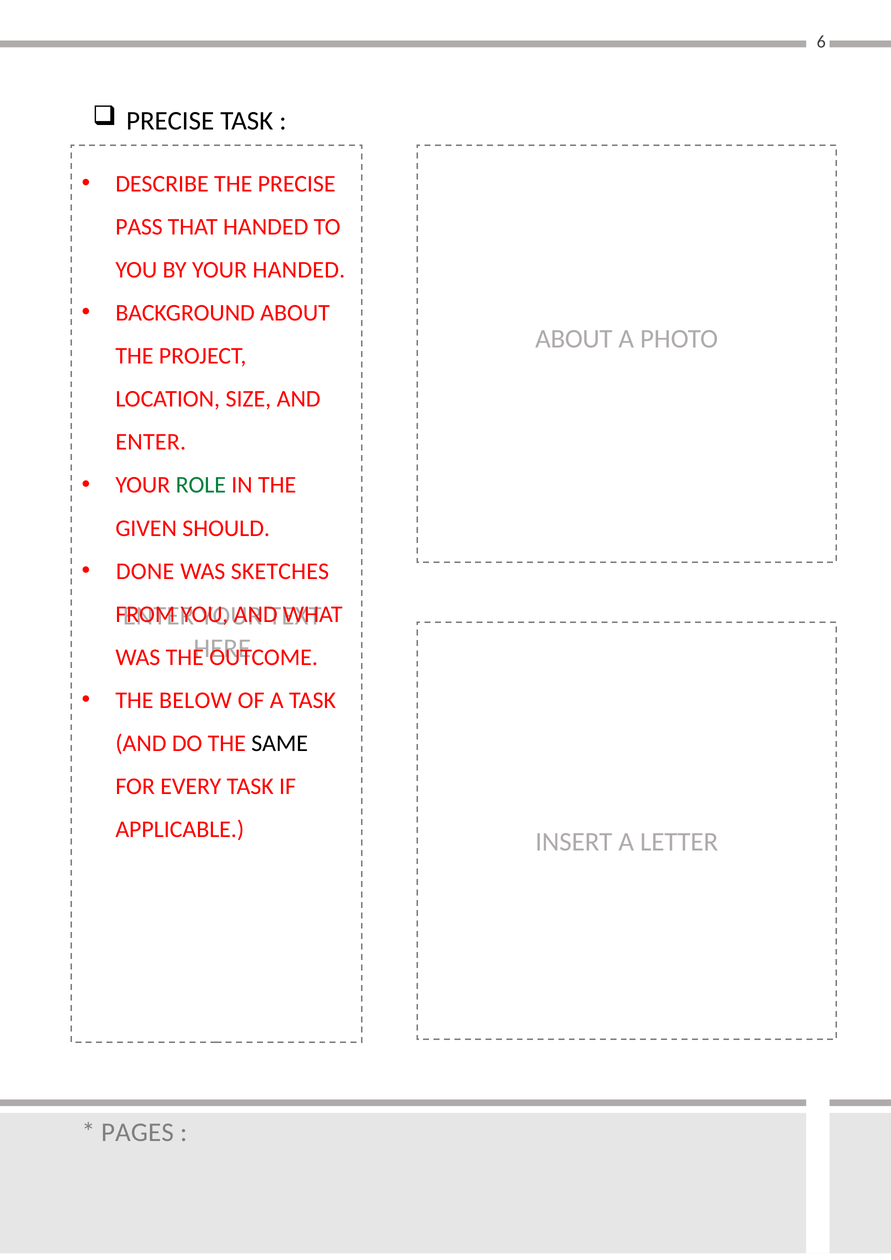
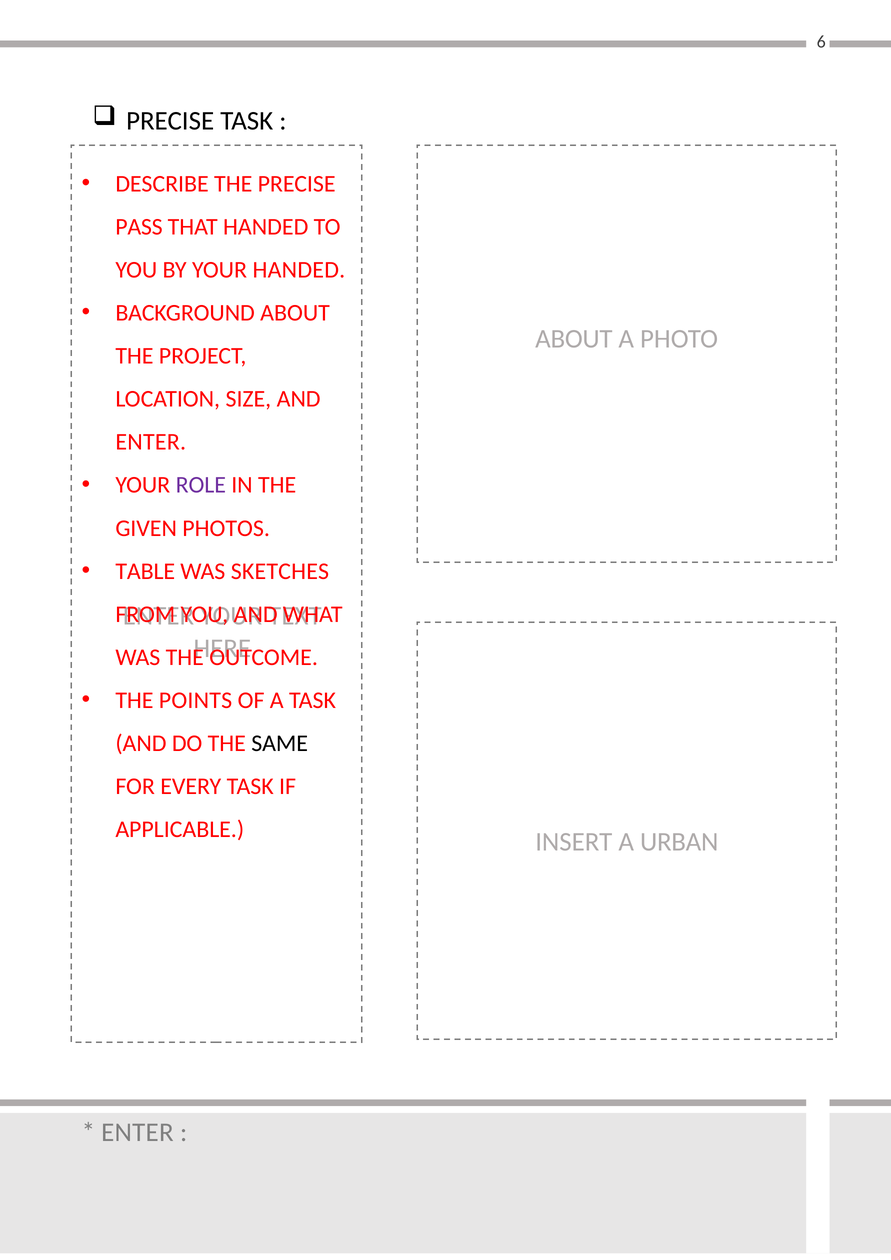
ROLE colour: green -> purple
SHOULD: SHOULD -> PHOTOS
DONE: DONE -> TABLE
BELOW: BELOW -> POINTS
LETTER: LETTER -> URBAN
PAGES at (137, 1133): PAGES -> ENTER
